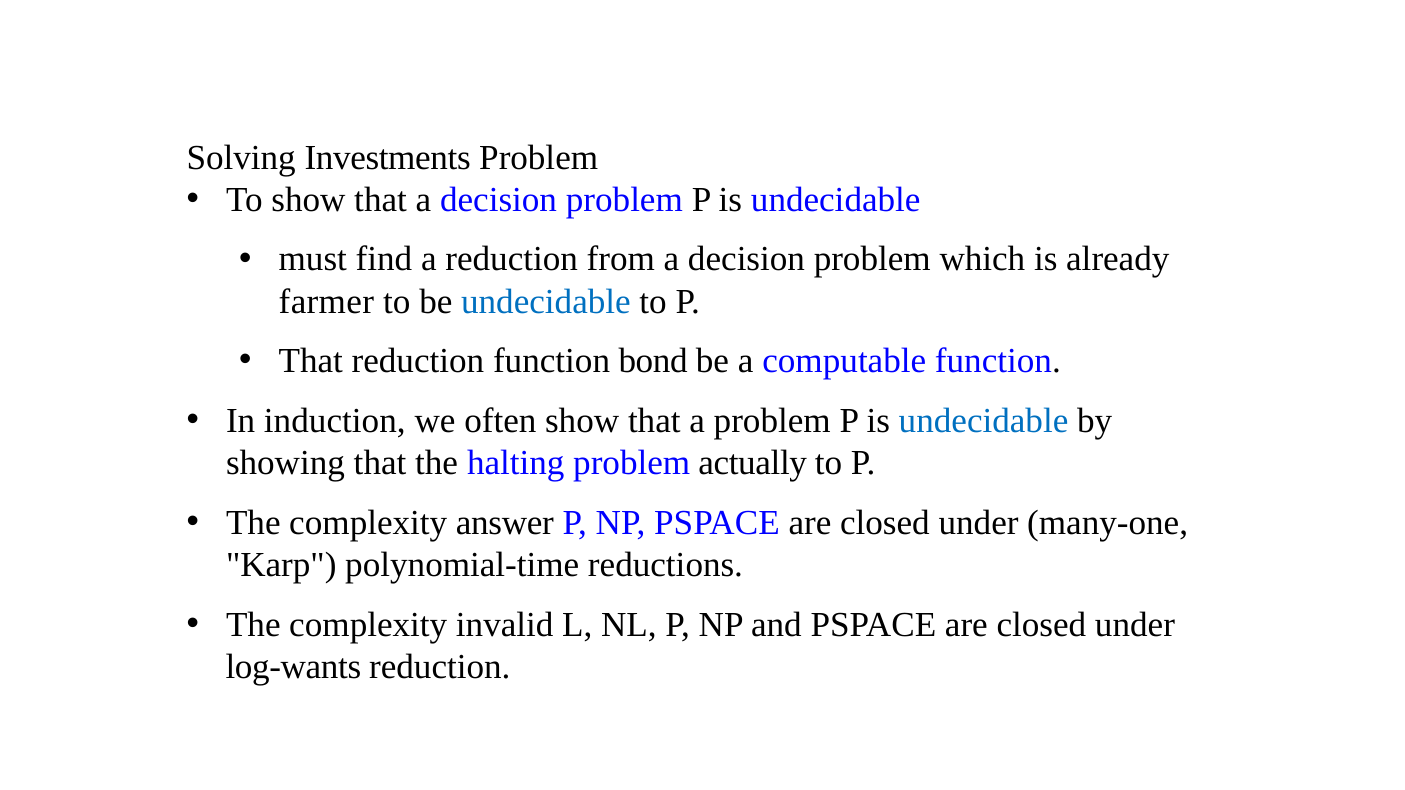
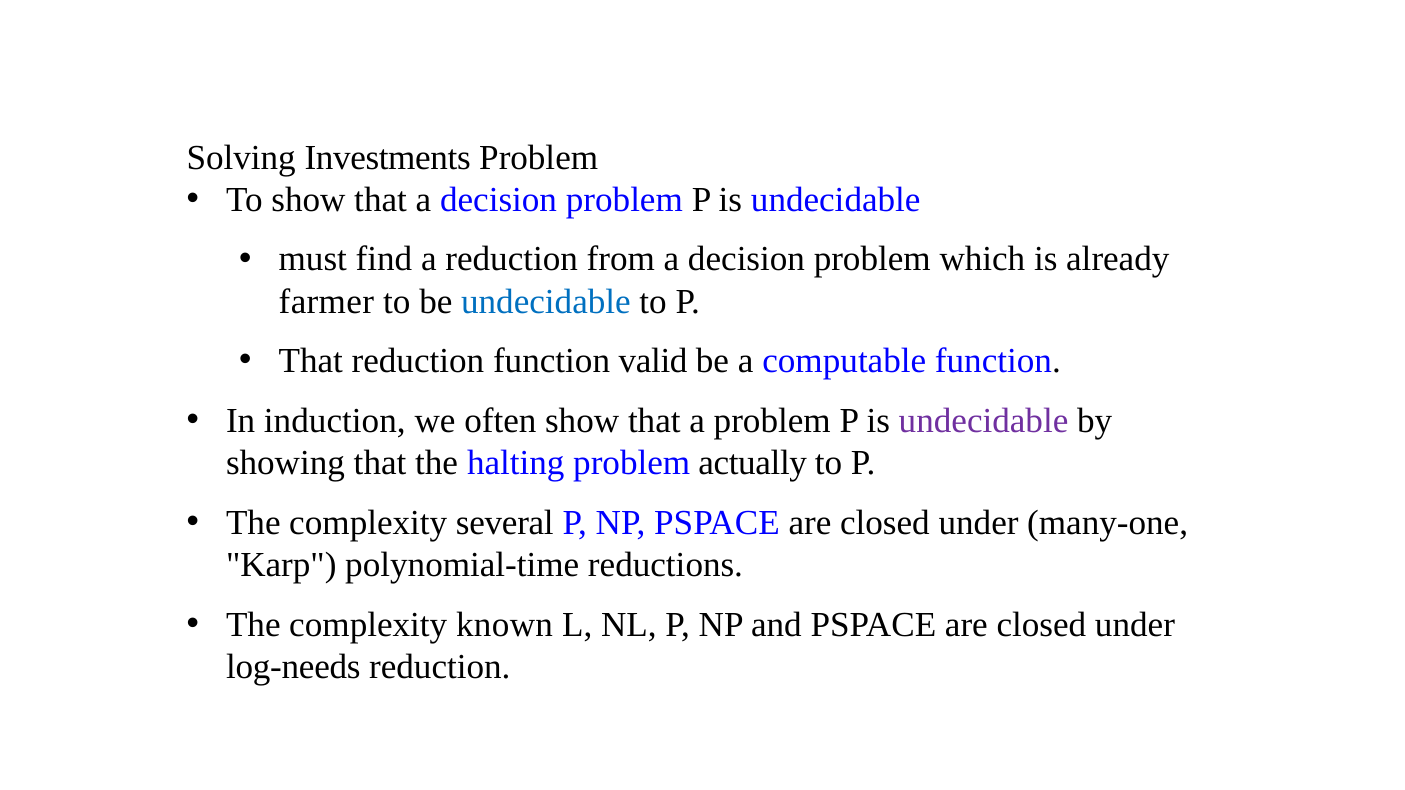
bond: bond -> valid
undecidable at (984, 421) colour: blue -> purple
answer: answer -> several
invalid: invalid -> known
log-wants: log-wants -> log-needs
